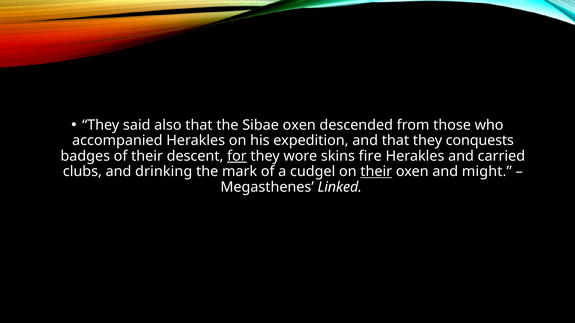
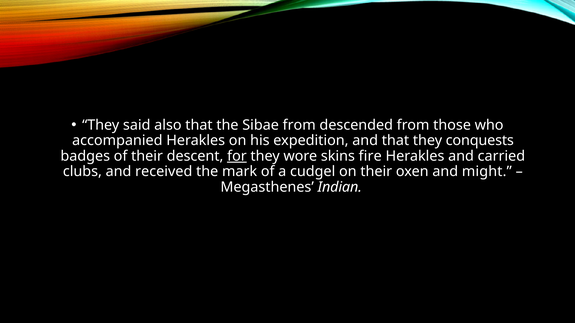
Sibae oxen: oxen -> from
drinking: drinking -> received
their at (376, 172) underline: present -> none
Linked: Linked -> Indian
